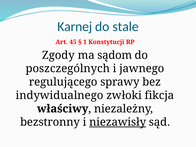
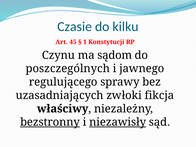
Karnej: Karnej -> Czasie
stale: stale -> kilku
Zgody: Zgody -> Czynu
indywidualnego: indywidualnego -> uzasadniających
bezstronny underline: none -> present
